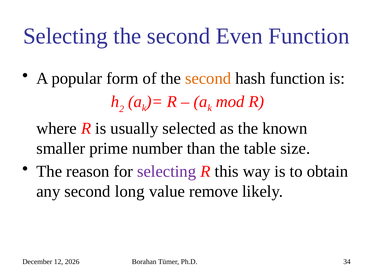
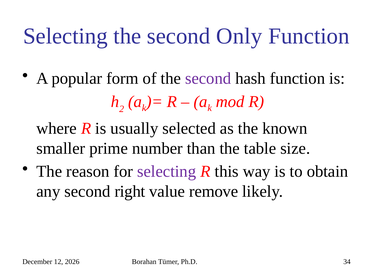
Even: Even -> Only
second at (208, 78) colour: orange -> purple
long: long -> right
